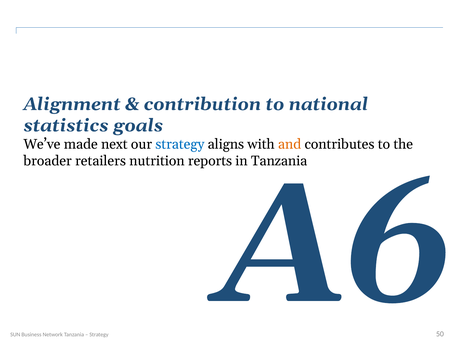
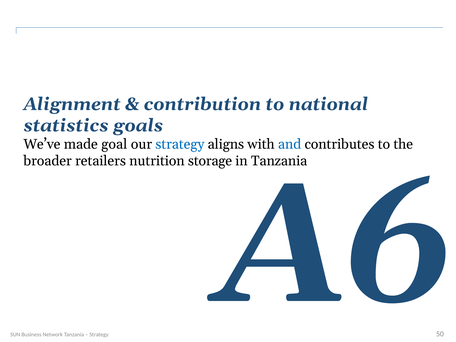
next: next -> goal
and colour: orange -> blue
reports: reports -> storage
